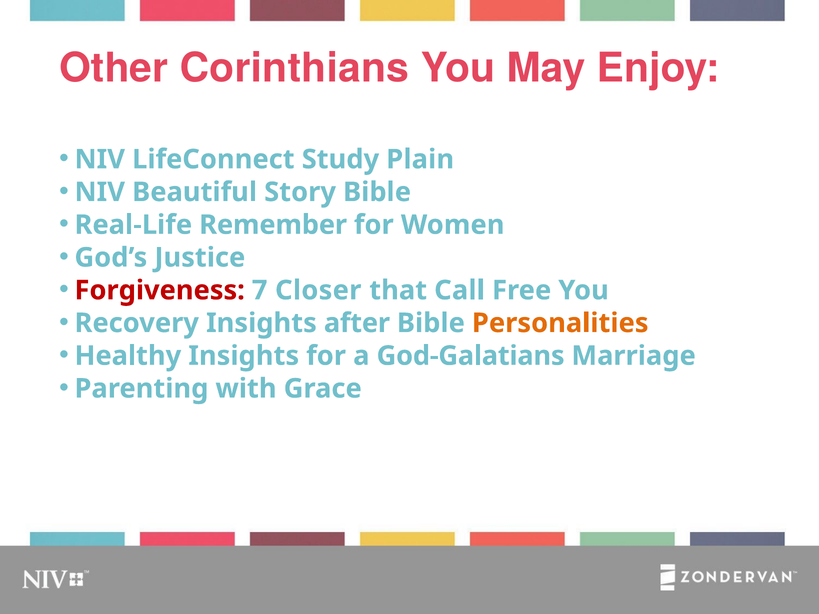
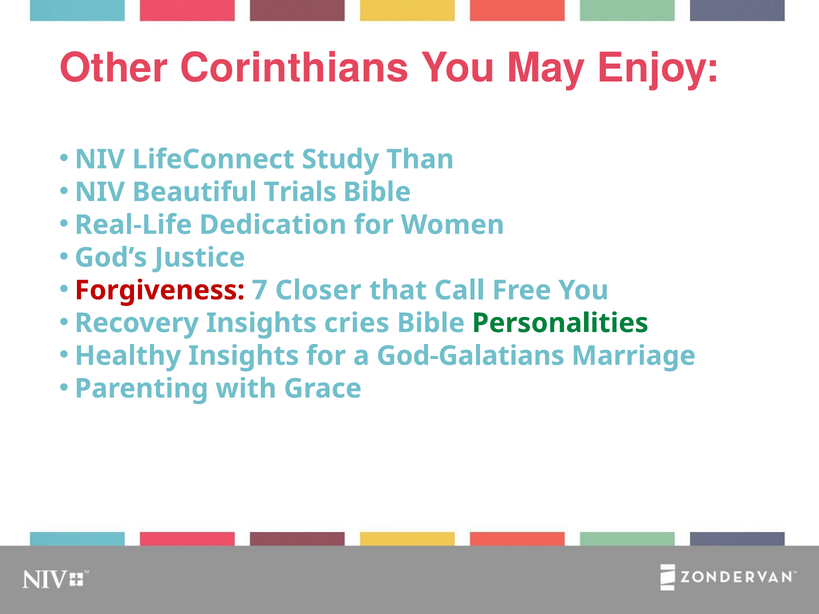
Plain: Plain -> Than
Story: Story -> Trials
Remember: Remember -> Dedication
after: after -> cries
Personalities colour: orange -> green
